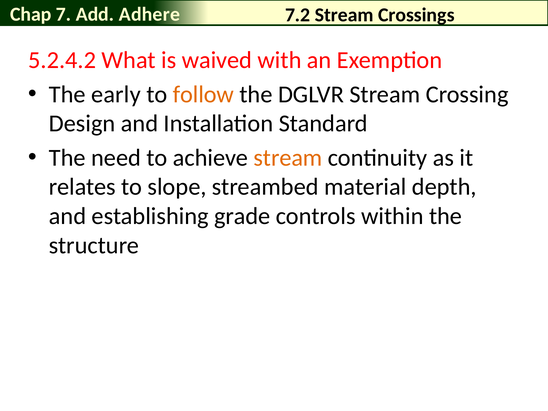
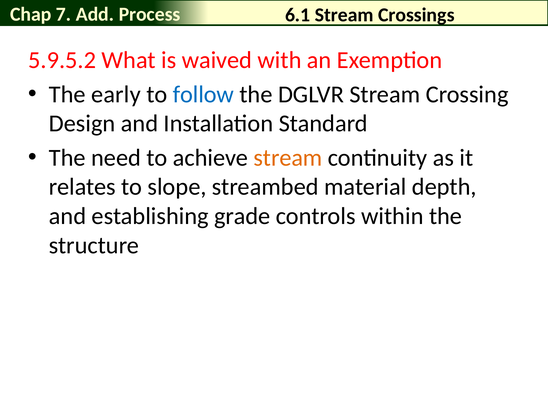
Adhere: Adhere -> Process
7.2: 7.2 -> 6.1
5.2.4.2: 5.2.4.2 -> 5.9.5.2
follow colour: orange -> blue
